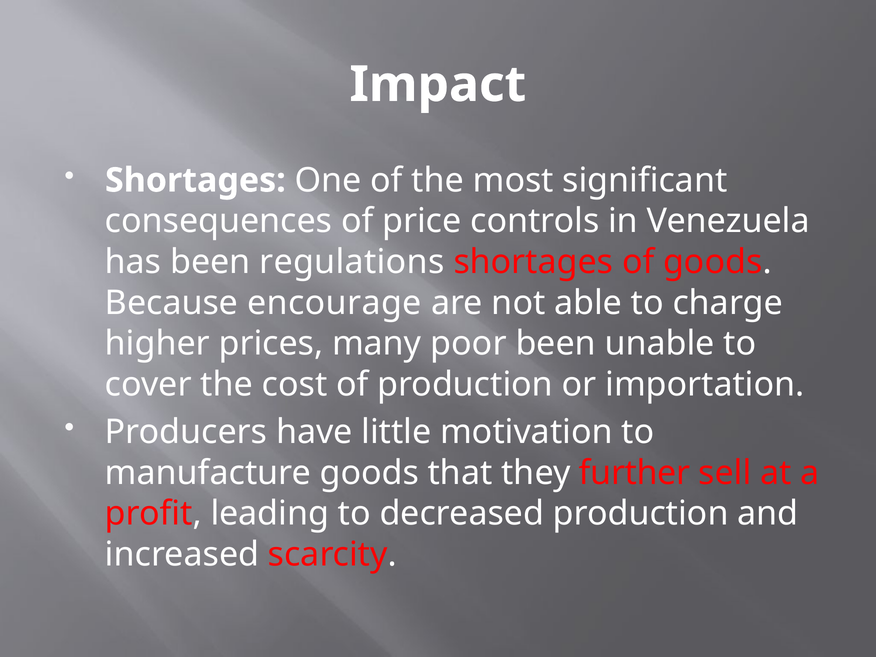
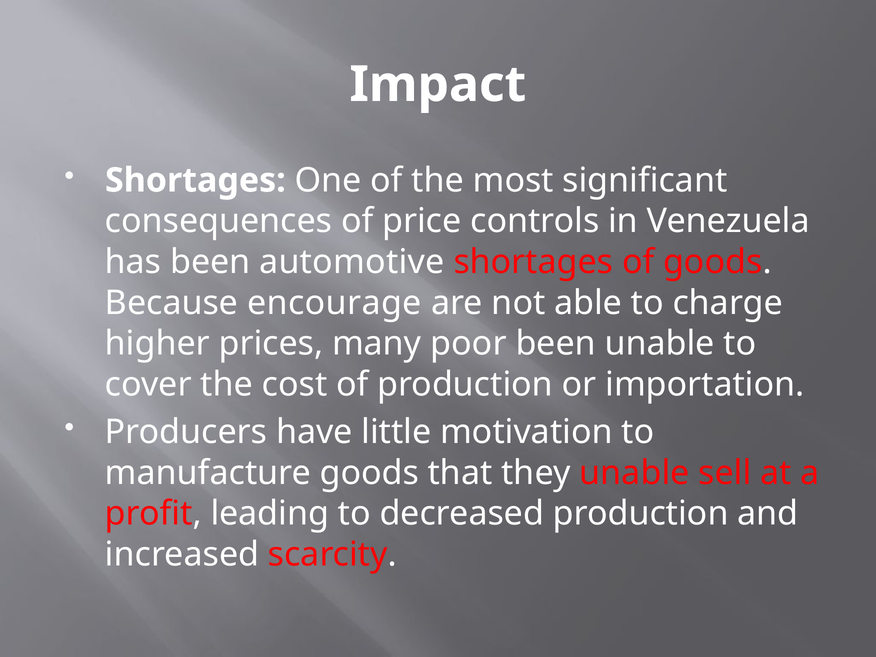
regulations: regulations -> automotive
they further: further -> unable
